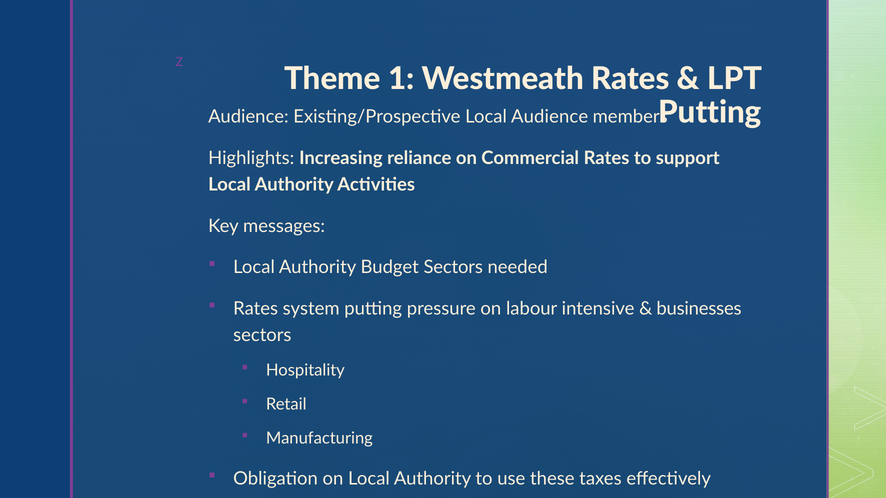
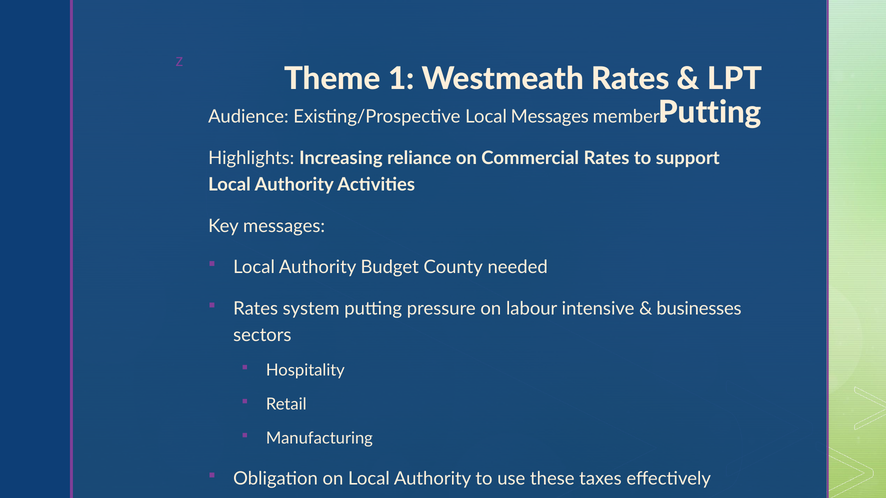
Local Audience: Audience -> Messages
Budget Sectors: Sectors -> County
